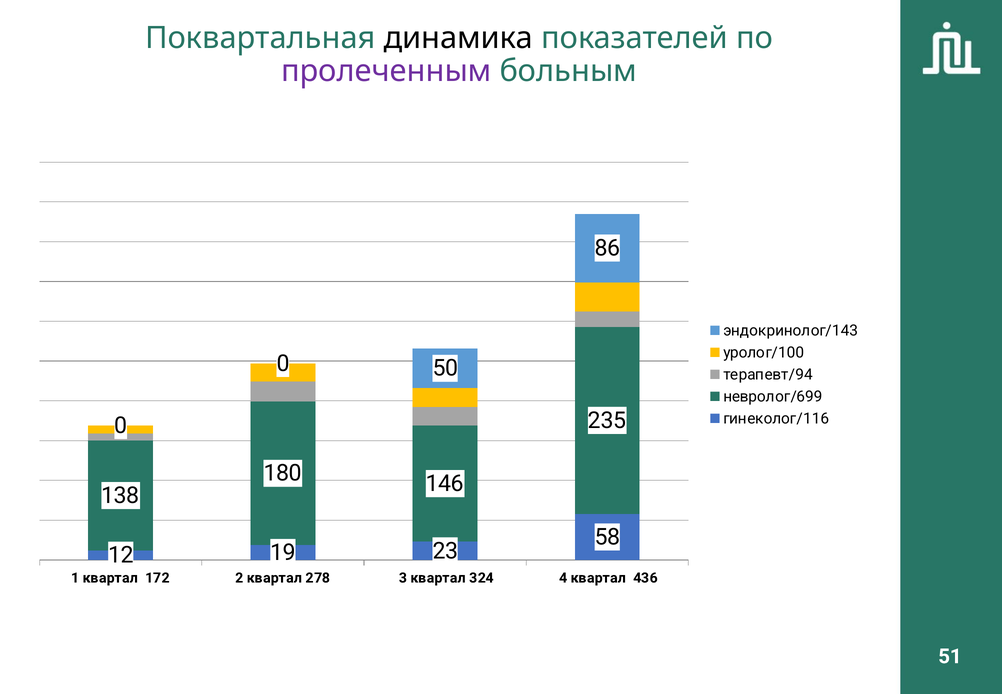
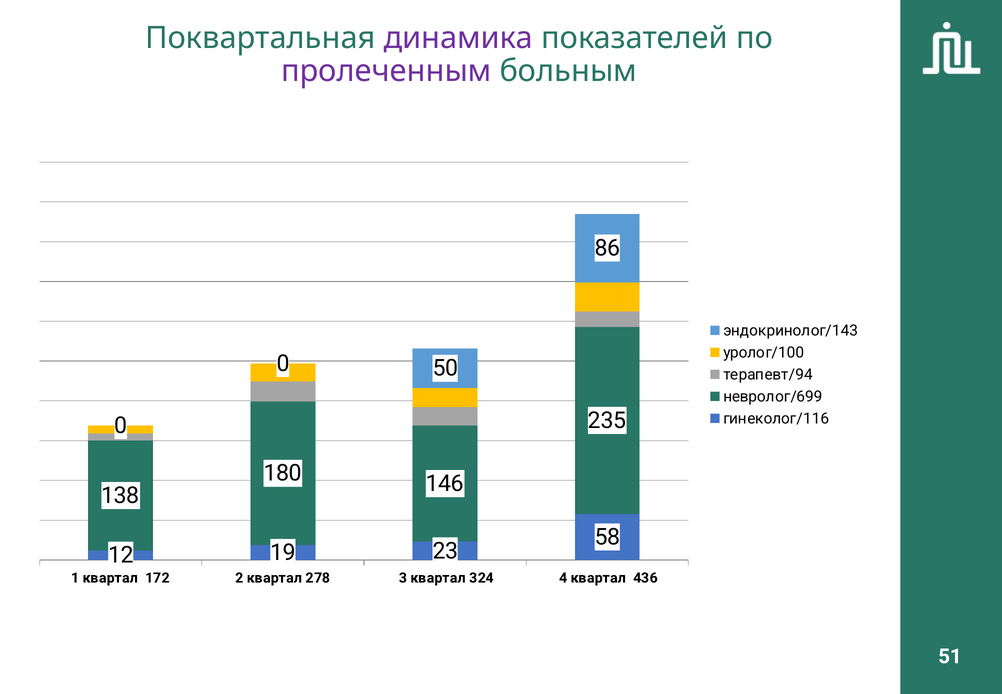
динамика colour: black -> purple
